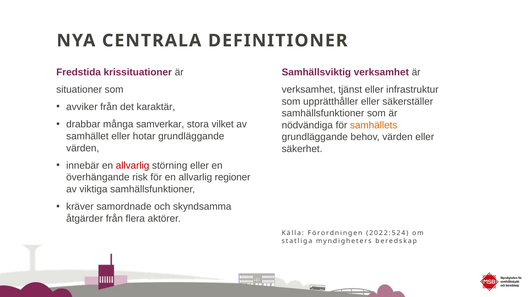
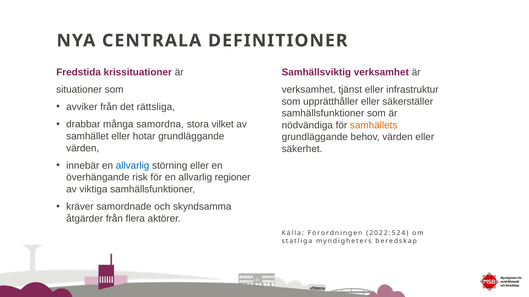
karaktär: karaktär -> rättsliga
samverkar: samverkar -> samordna
allvarlig at (133, 166) colour: red -> blue
